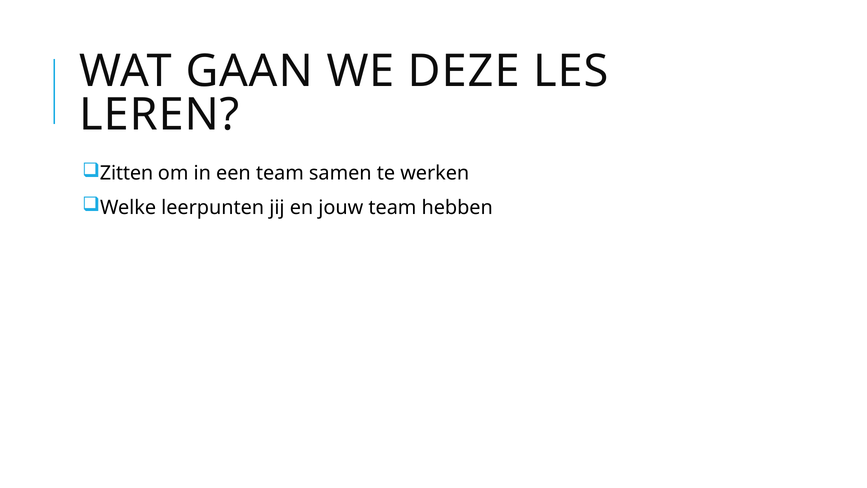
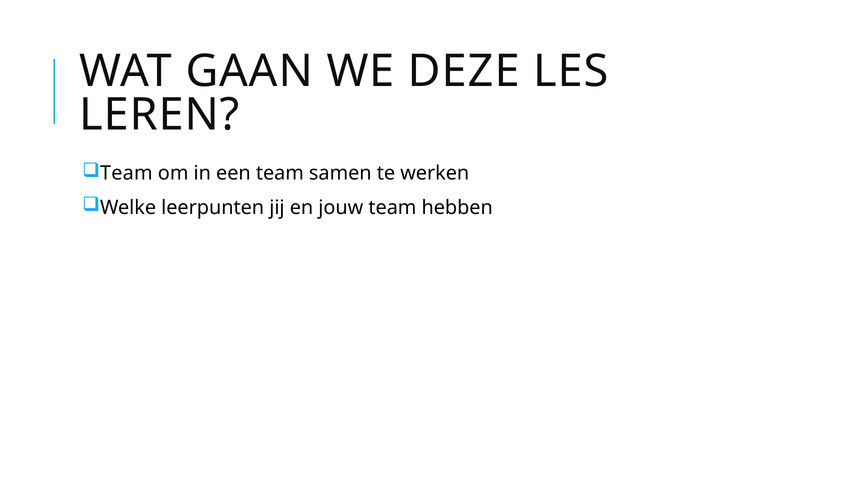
Zitten at (127, 173): Zitten -> Team
